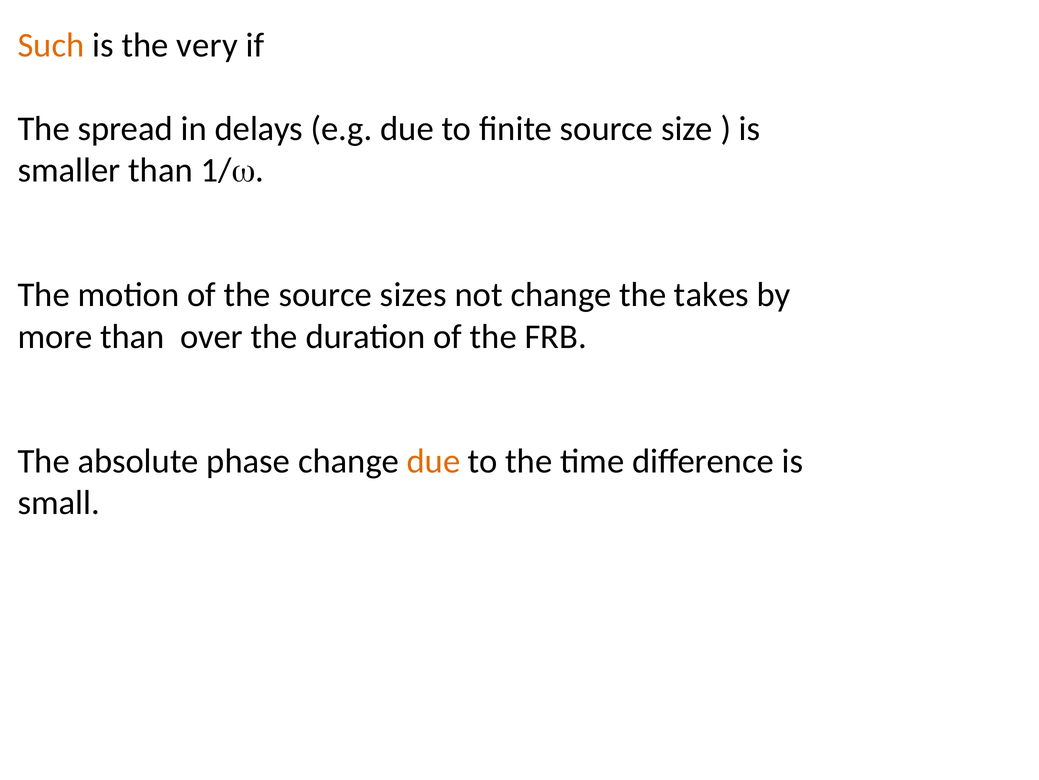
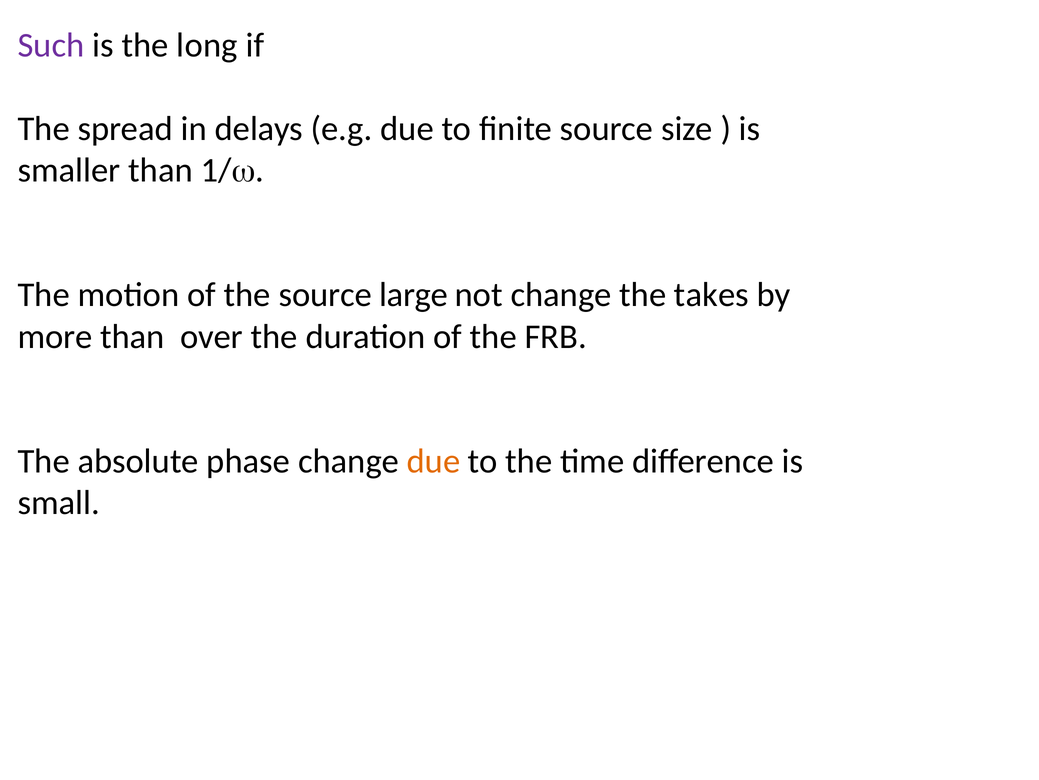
Such colour: orange -> purple
very: very -> long
sizes: sizes -> large
